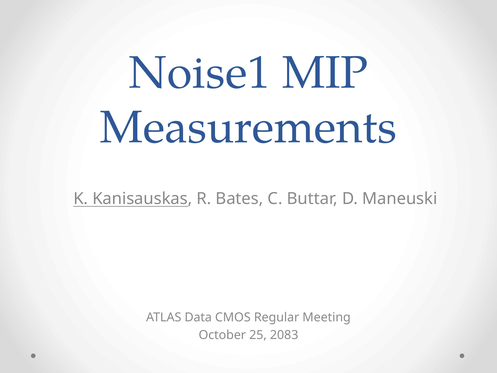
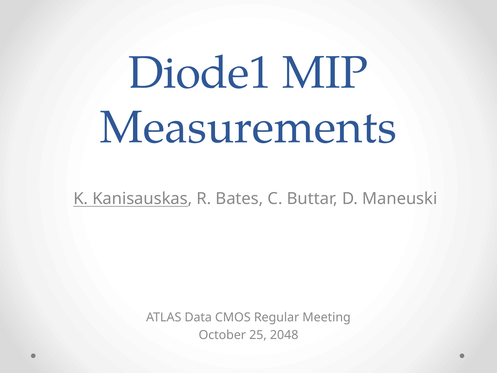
Noise1: Noise1 -> Diode1
2083: 2083 -> 2048
